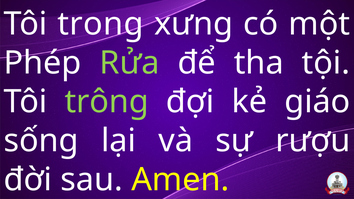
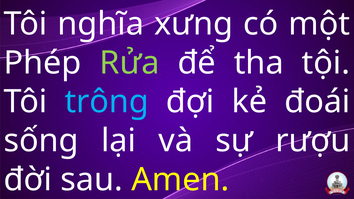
trong: trong -> nghĩa
trông colour: light green -> light blue
giáo: giáo -> đoái
